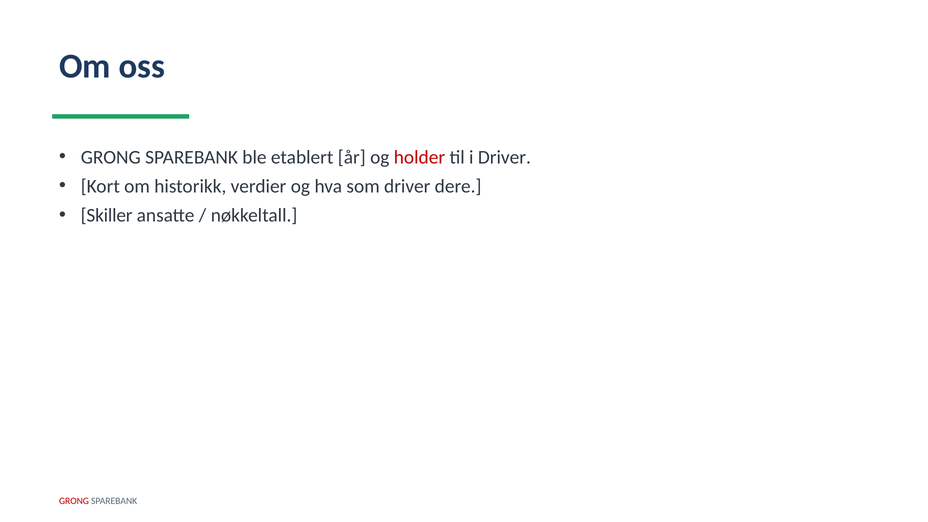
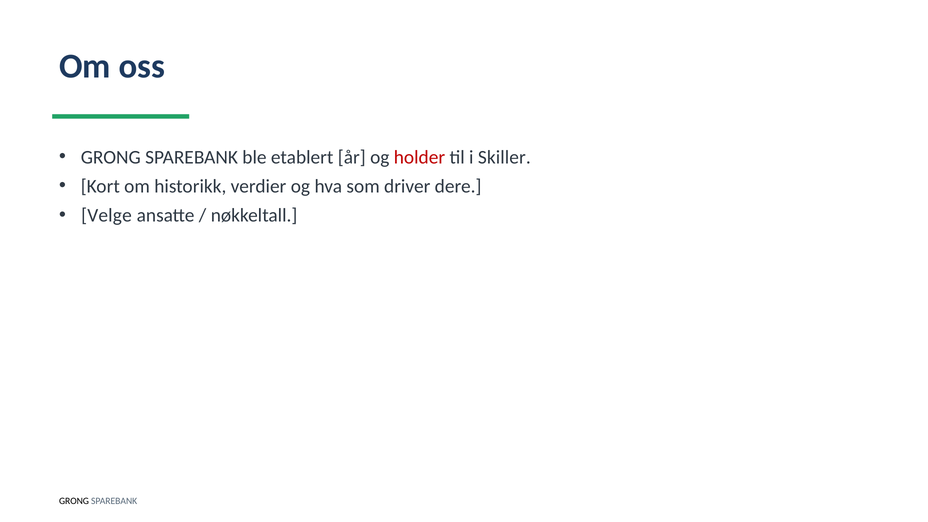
i Driver: Driver -> Skiller
Skiller: Skiller -> Velge
GRONG at (74, 501) colour: red -> black
